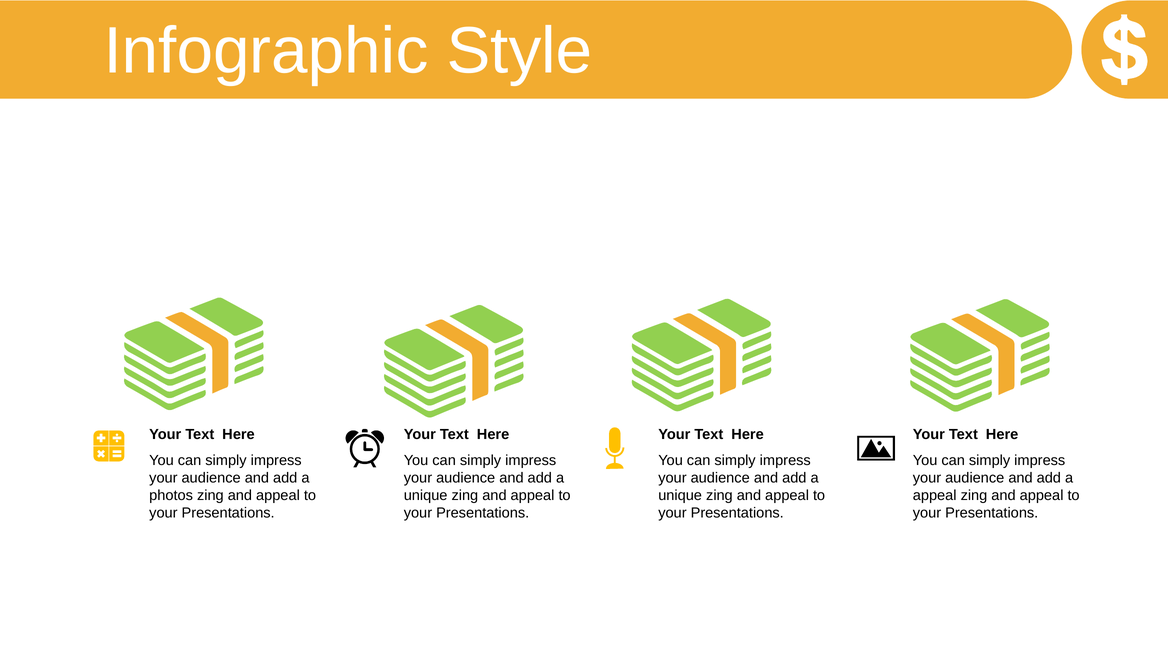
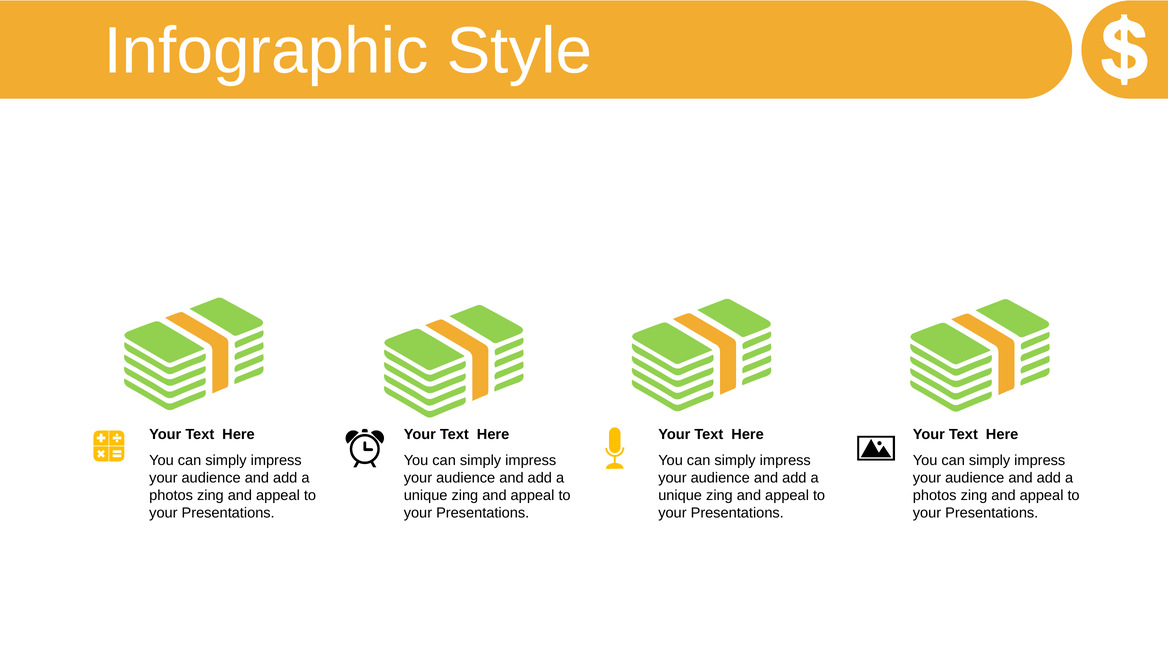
appeal at (935, 496): appeal -> photos
